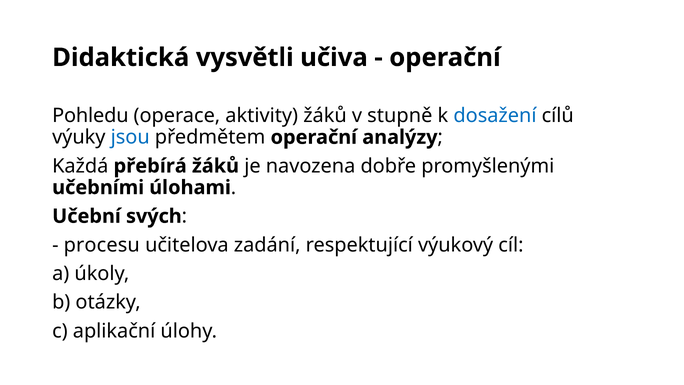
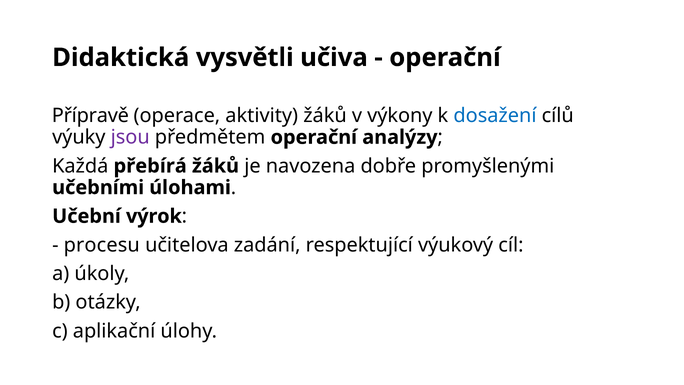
Pohledu: Pohledu -> Přípravě
stupně: stupně -> výkony
jsou colour: blue -> purple
svých: svých -> výrok
